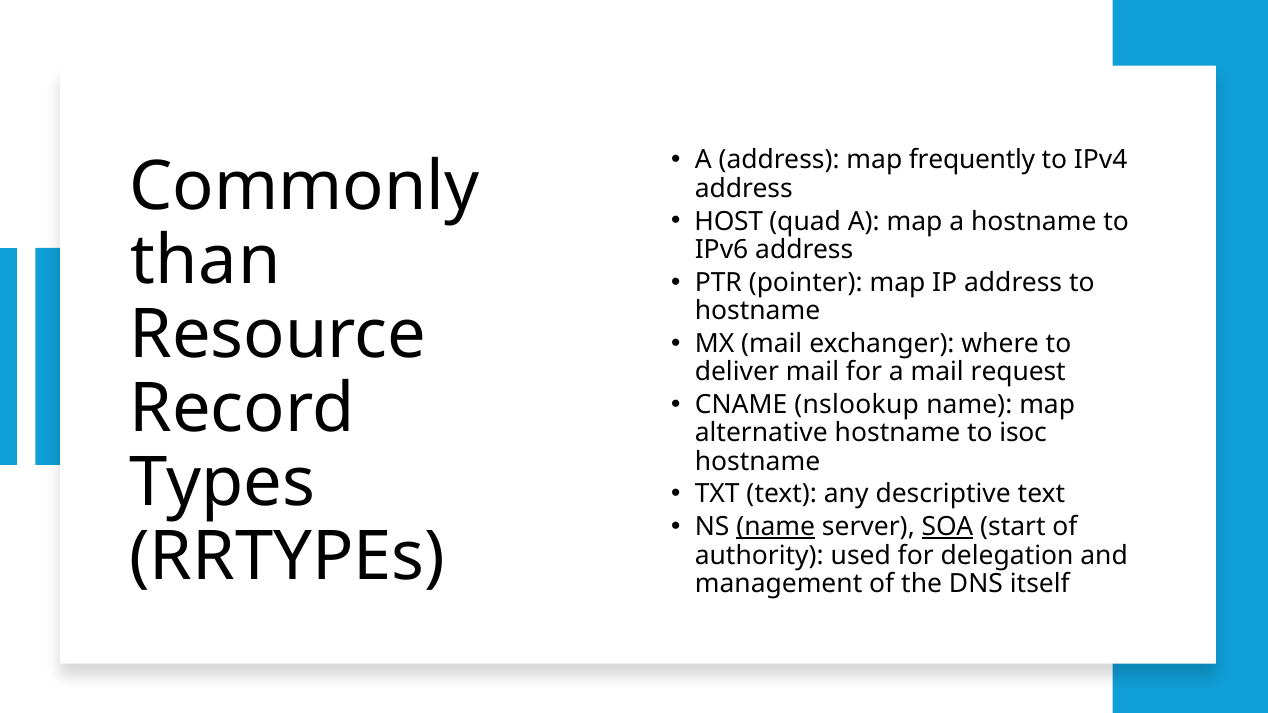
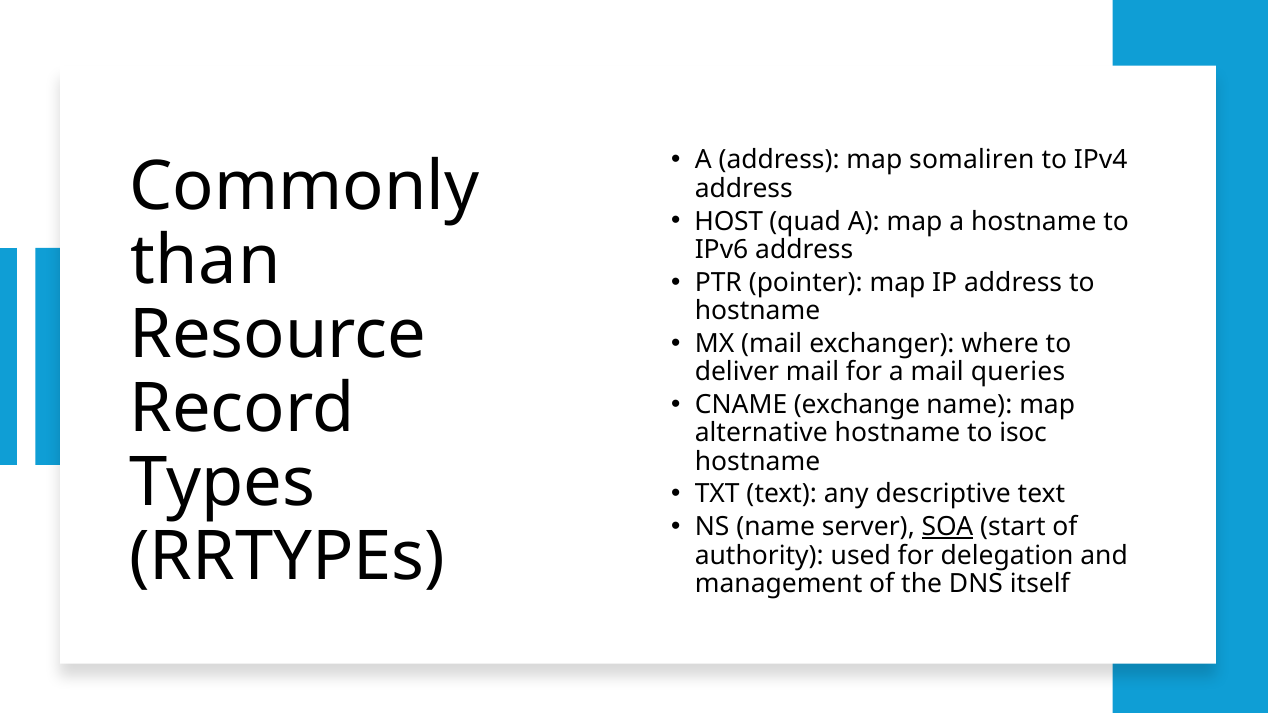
frequently: frequently -> somaliren
request: request -> queries
nslookup: nslookup -> exchange
name at (776, 527) underline: present -> none
